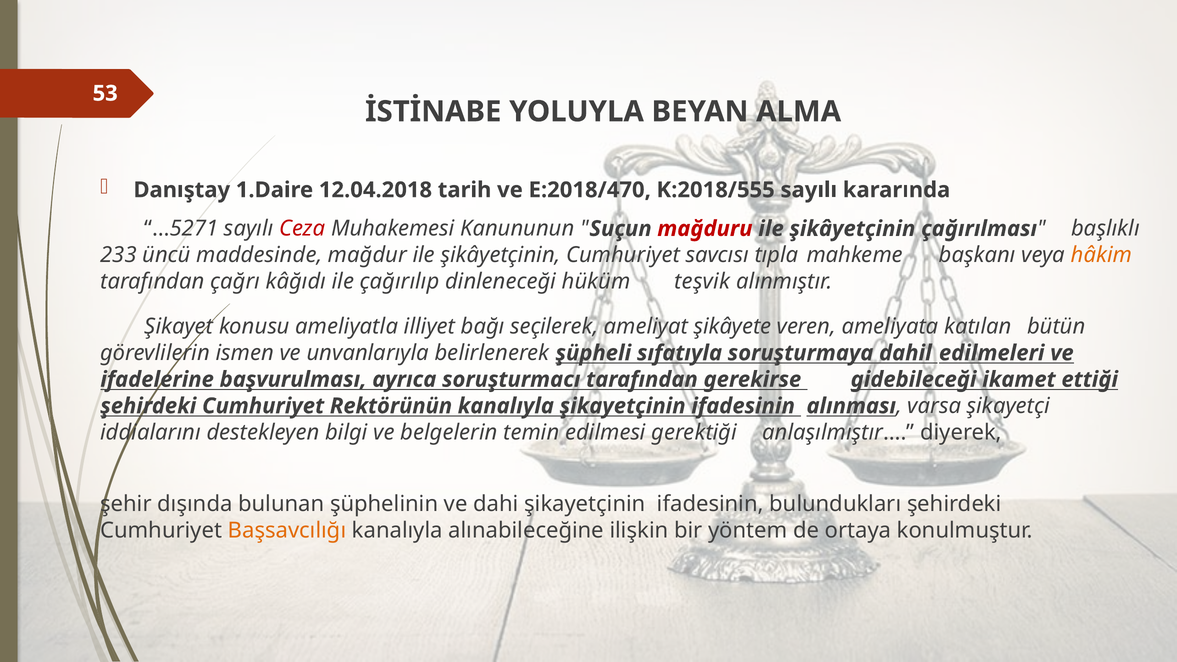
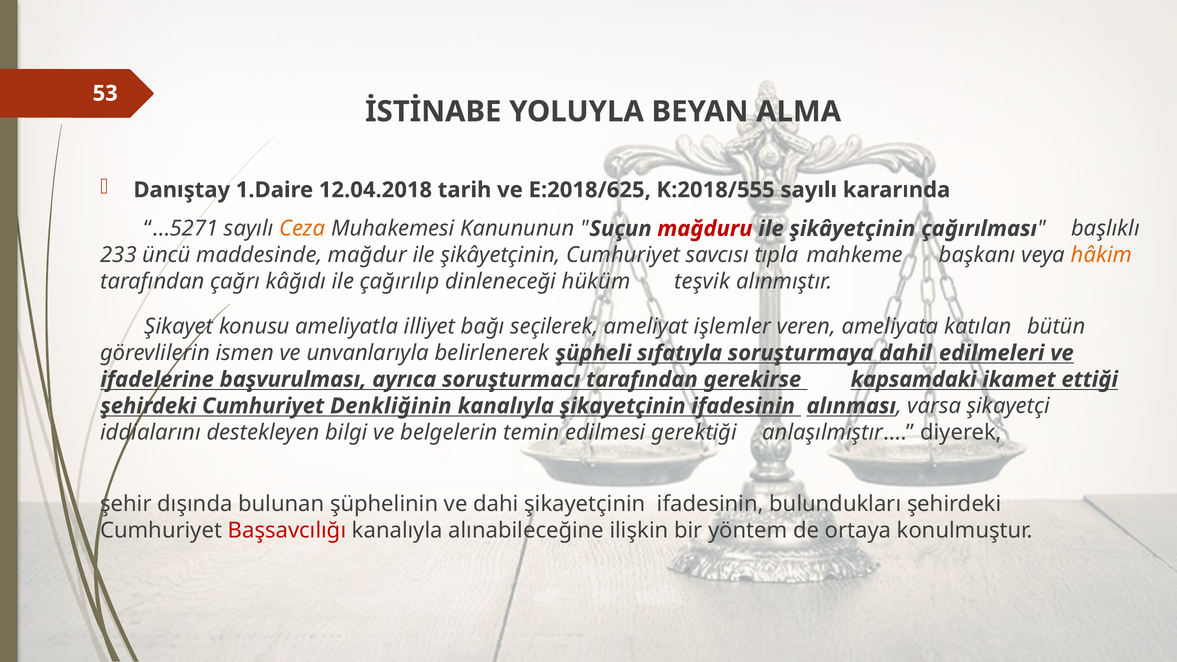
E:2018/470: E:2018/470 -> E:2018/625
Ceza colour: red -> orange
şikâyete: şikâyete -> işlemler
gidebileceği: gidebileceği -> kapsamdaki
Rektörünün: Rektörünün -> Denkliğinin
Başsavcılığı colour: orange -> red
